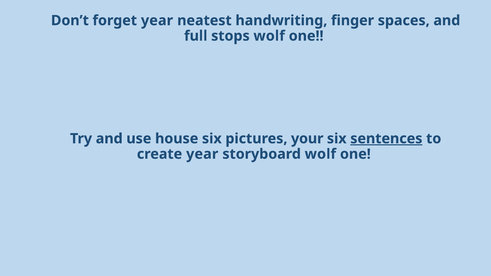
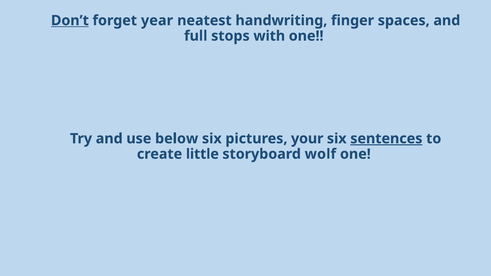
Don’t underline: none -> present
stops wolf: wolf -> with
house: house -> below
create year: year -> little
